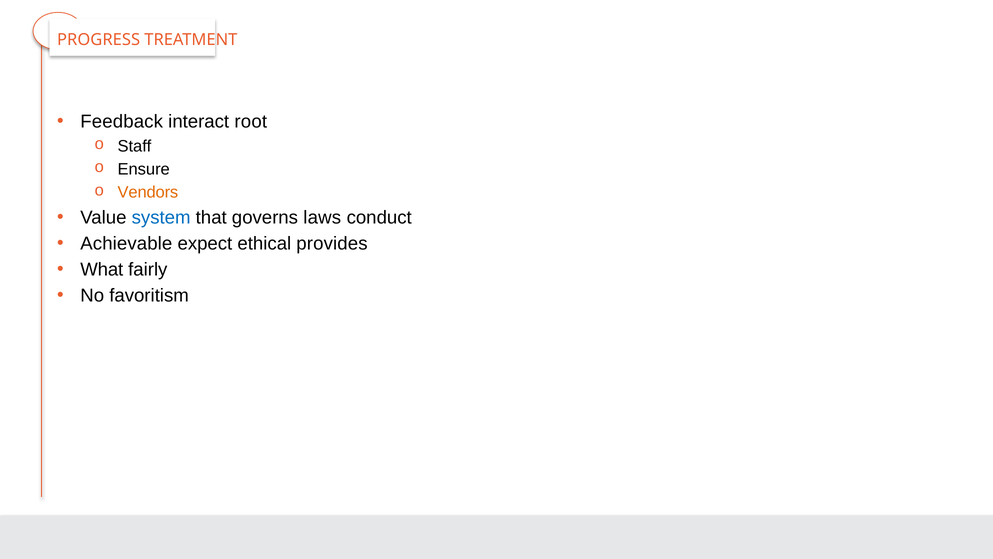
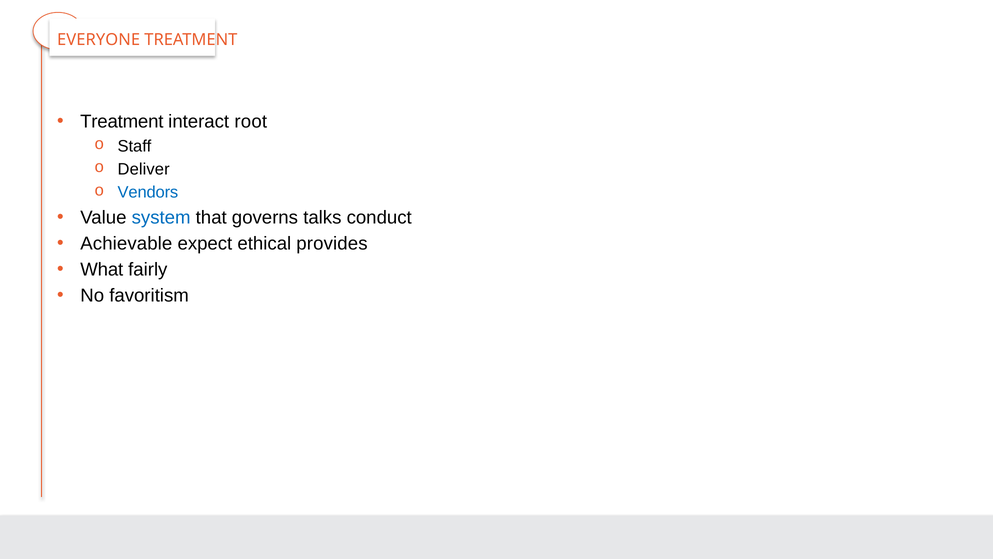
PROGRESS: PROGRESS -> EVERYONE
Feedback at (122, 122): Feedback -> Treatment
Ensure: Ensure -> Deliver
Vendors colour: orange -> blue
laws: laws -> talks
